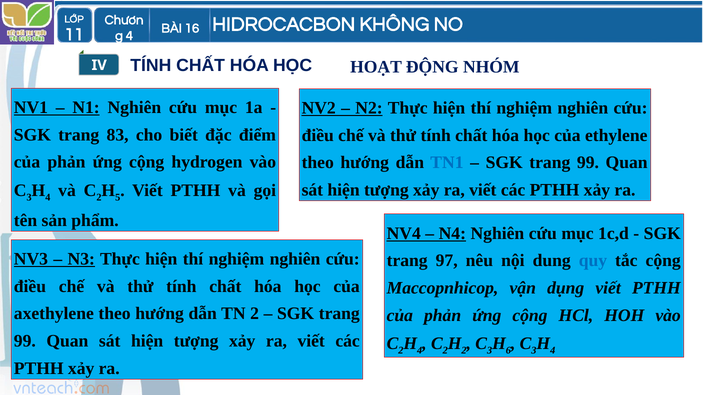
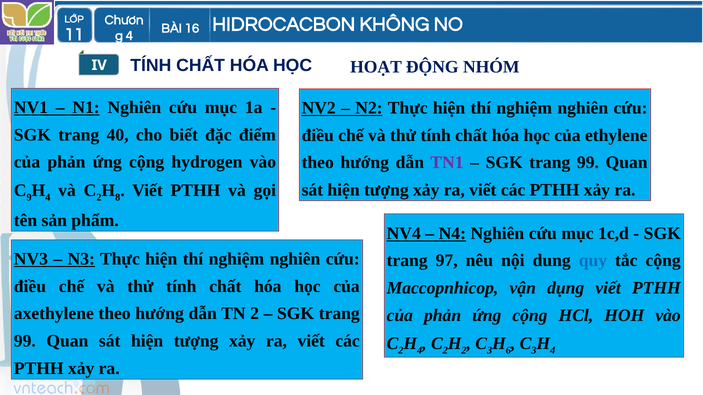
83: 83 -> 40
TN1 colour: blue -> purple
3 at (29, 197): 3 -> 9
5: 5 -> 8
